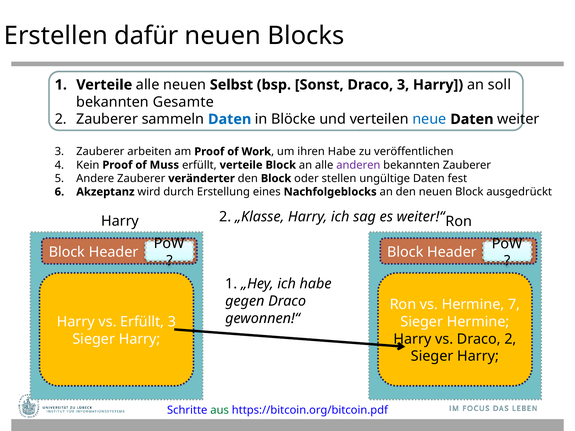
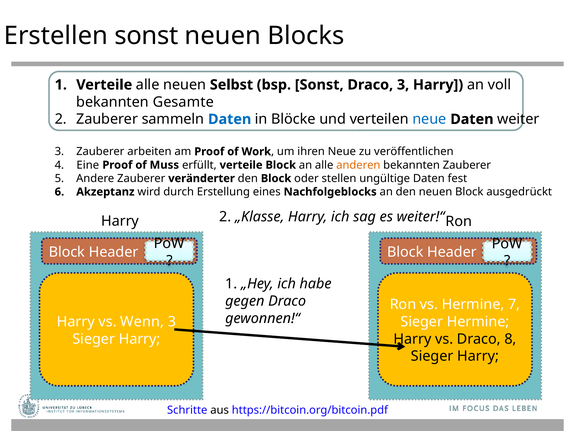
Erstellen dafür: dafür -> sonst
soll: soll -> voll
ihren Habe: Habe -> Neue
Kein: Kein -> Eine
anderen colour: purple -> orange
vs Erfüllt: Erfüllt -> Wenn
Draco 2: 2 -> 8
aus colour: green -> black
